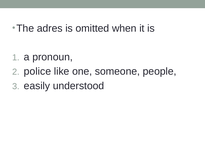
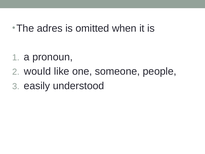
police: police -> would
